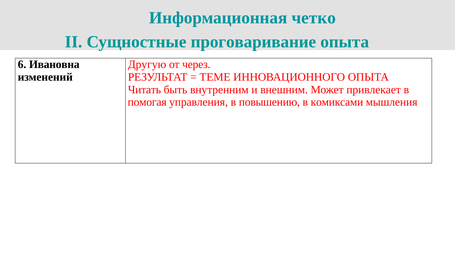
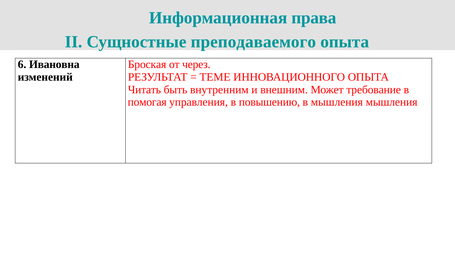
четко: четко -> права
проговаривание: проговаривание -> преподаваемого
Другую: Другую -> Броская
привлекает: привлекает -> требование
в комиксами: комиксами -> мышления
